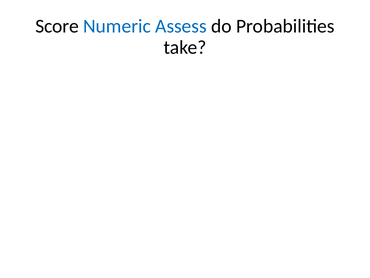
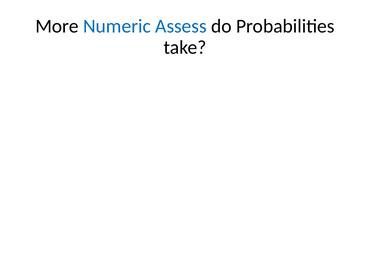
Score: Score -> More
